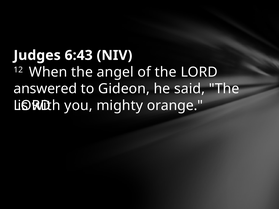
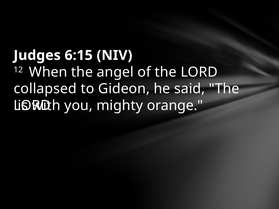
6:43: 6:43 -> 6:15
answered: answered -> collapsed
